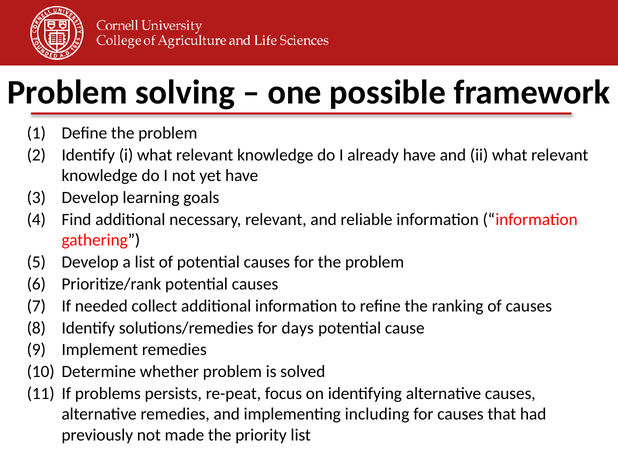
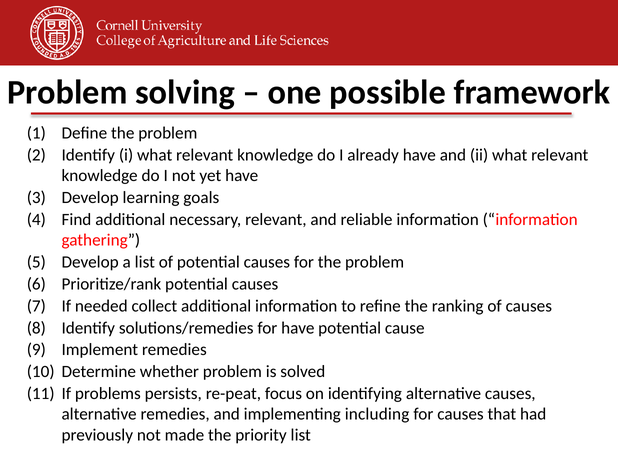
for days: days -> have
